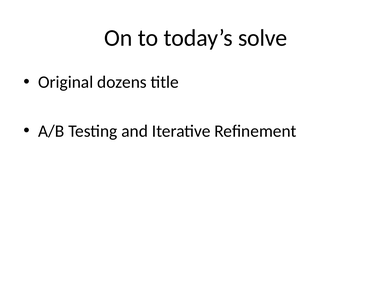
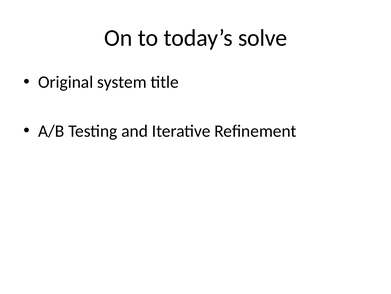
dozens: dozens -> system
